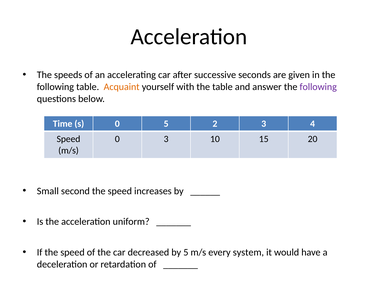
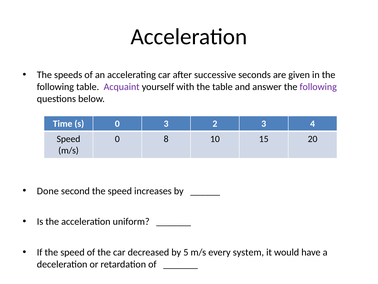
Acquaint colour: orange -> purple
0 5: 5 -> 3
0 3: 3 -> 8
Small: Small -> Done
